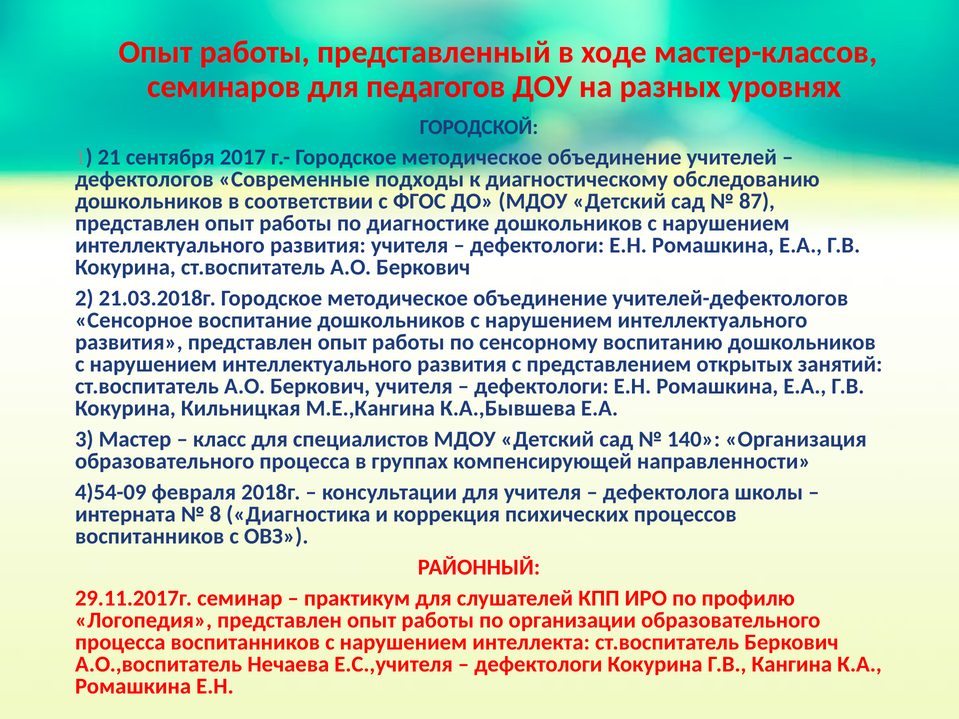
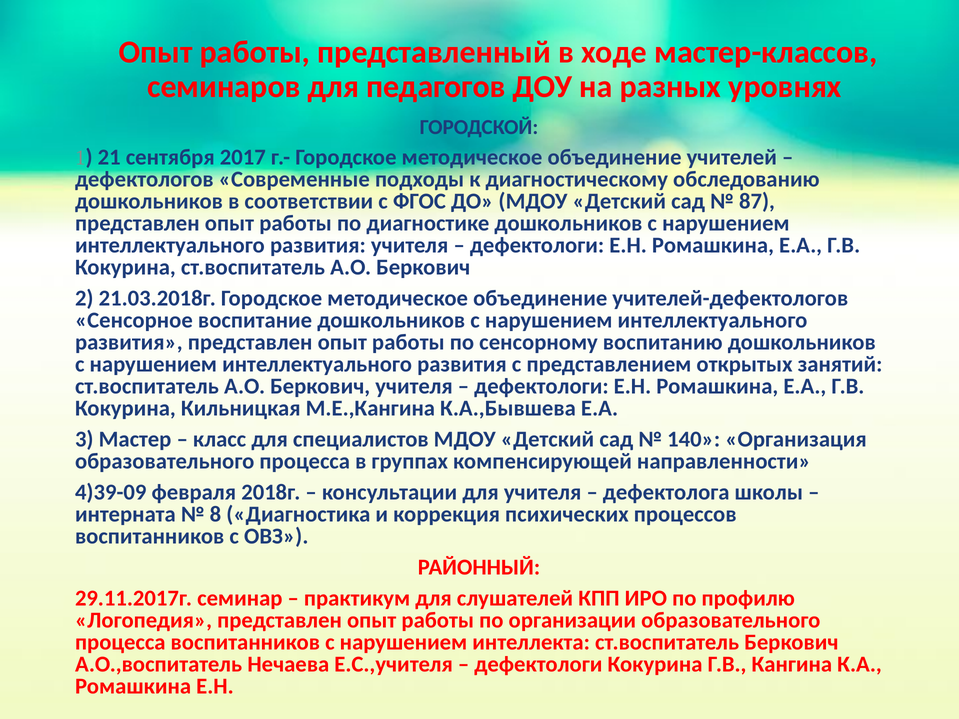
4)54-09: 4)54-09 -> 4)39-09
